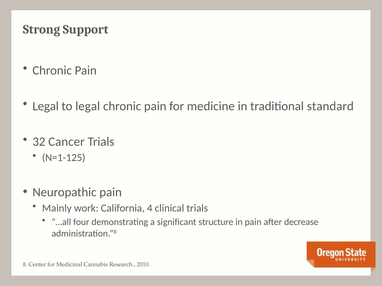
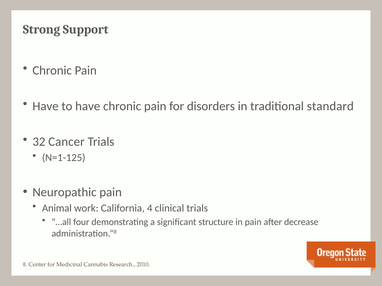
Legal at (46, 106): Legal -> Have
to legal: legal -> have
medicine: medicine -> disorders
Mainly: Mainly -> Animal
